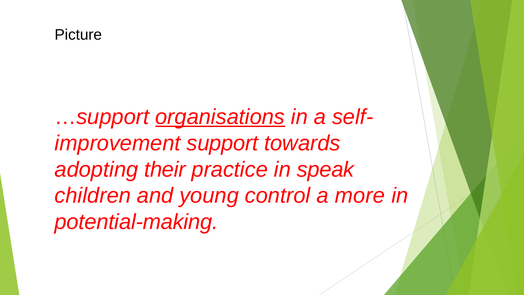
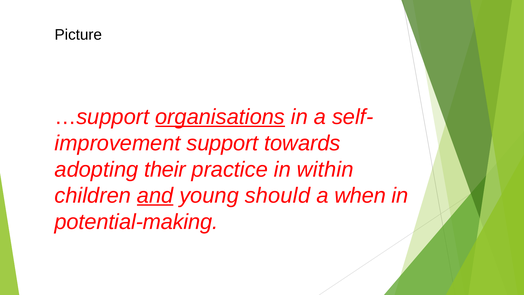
speak: speak -> within
and underline: none -> present
control: control -> should
more: more -> when
